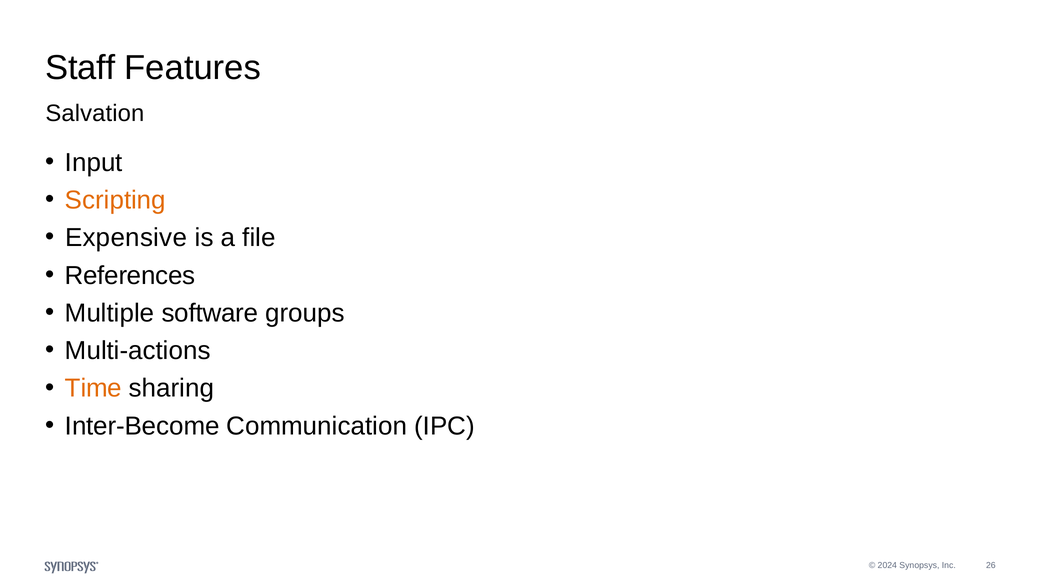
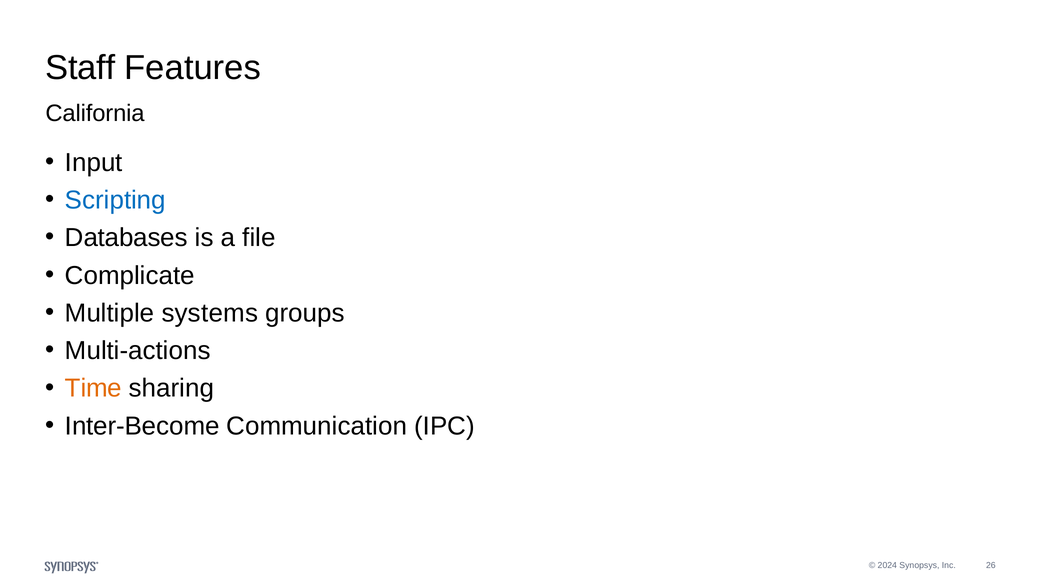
Salvation: Salvation -> California
Scripting colour: orange -> blue
Expensive: Expensive -> Databases
References: References -> Complicate
software: software -> systems
